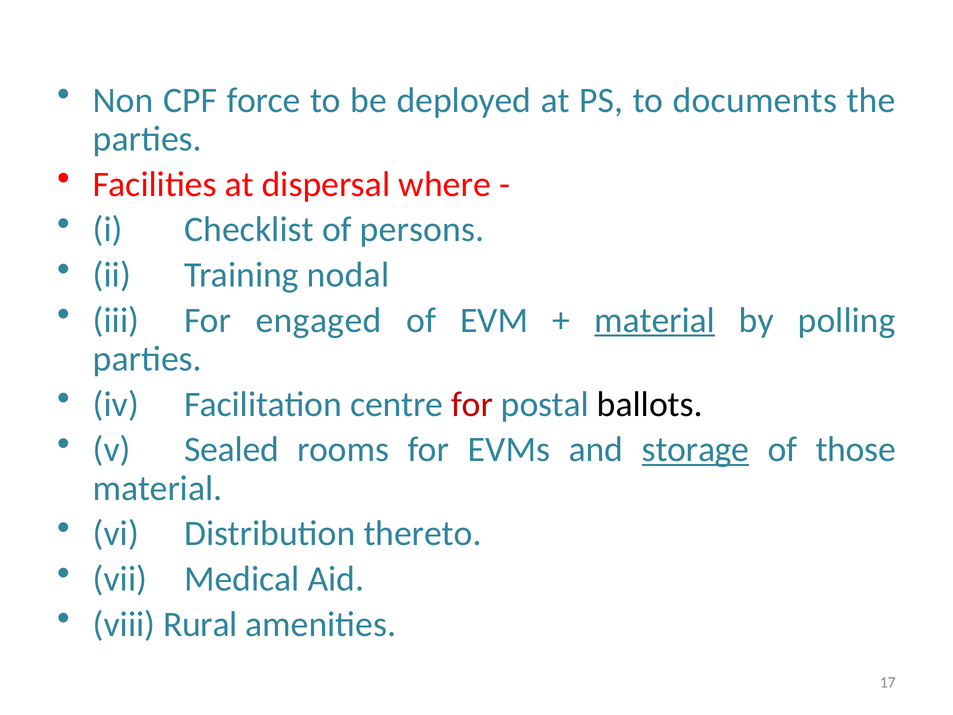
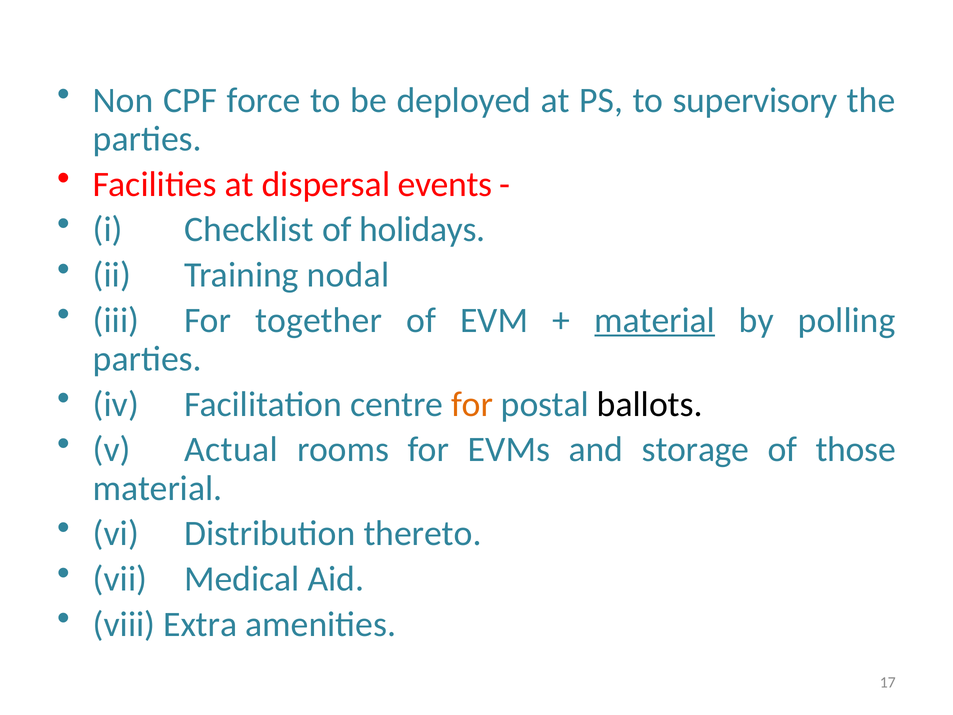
documents: documents -> supervisory
where: where -> events
persons: persons -> holidays
engaged: engaged -> together
for at (472, 404) colour: red -> orange
Sealed: Sealed -> Actual
storage underline: present -> none
Rural: Rural -> Extra
